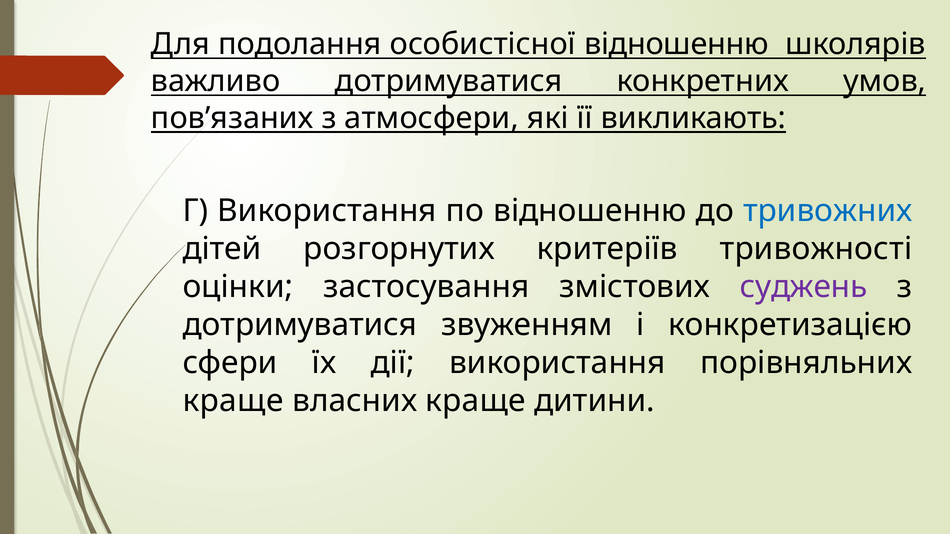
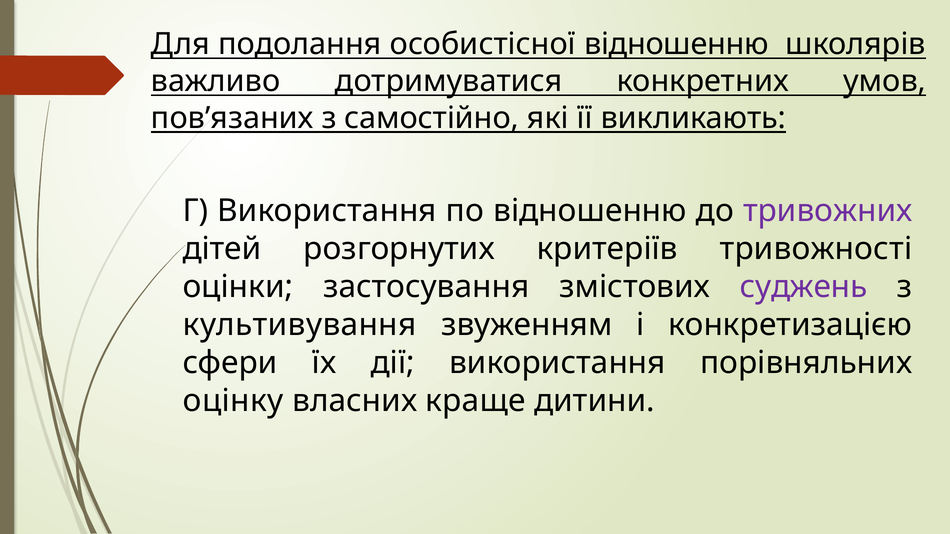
атмосфери: атмосфери -> самостійно
тривожних colour: blue -> purple
дотримуватися at (300, 325): дотримуватися -> культивування
краще at (233, 401): краще -> оцінку
